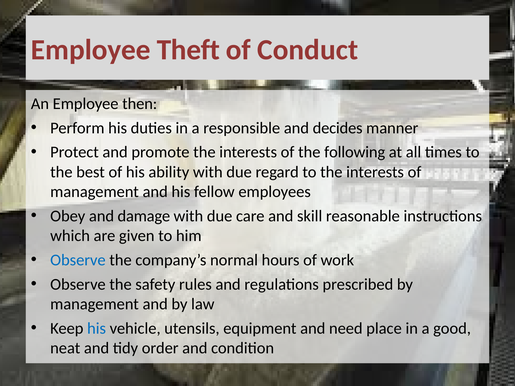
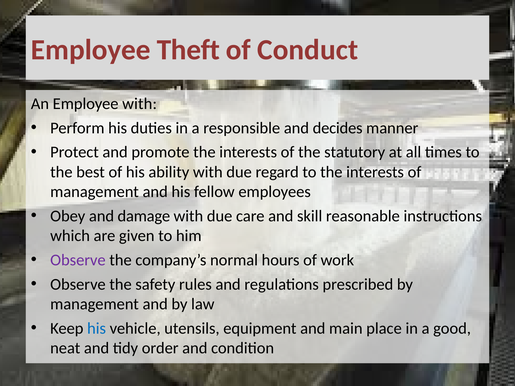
Employee then: then -> with
following: following -> statutory
Observe at (78, 260) colour: blue -> purple
need: need -> main
